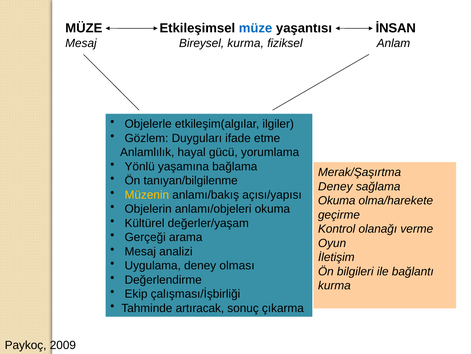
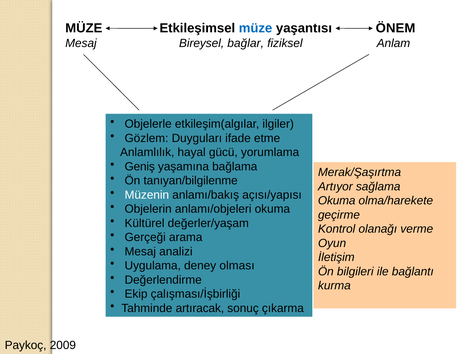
İNSAN: İNSAN -> ÖNEM
Bireysel kurma: kurma -> bağlar
Yönlü: Yönlü -> Geniş
Deney at (335, 186): Deney -> Artıyor
Müzenin colour: yellow -> white
